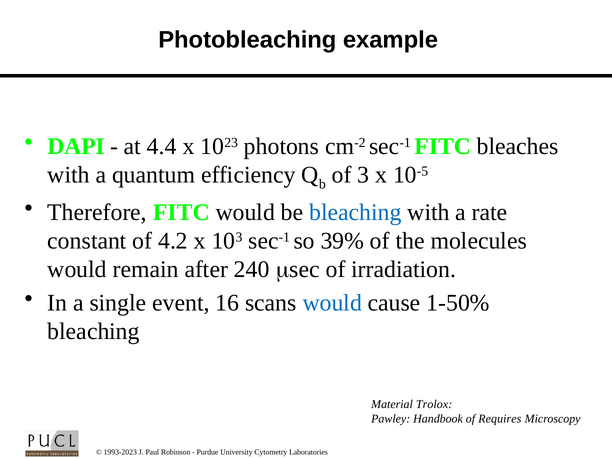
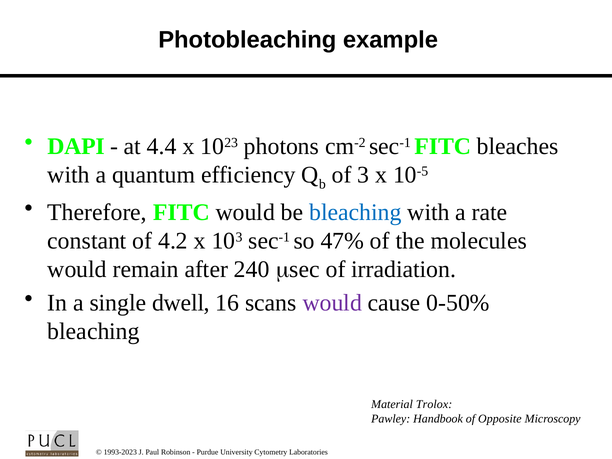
39%: 39% -> 47%
event: event -> dwell
would at (332, 303) colour: blue -> purple
1-50%: 1-50% -> 0-50%
Requires: Requires -> Opposite
